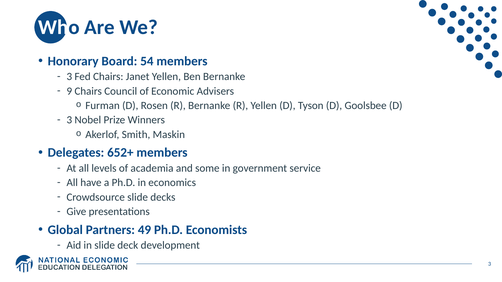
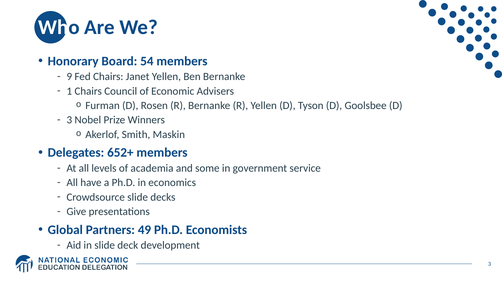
3 at (69, 77): 3 -> 9
9: 9 -> 1
